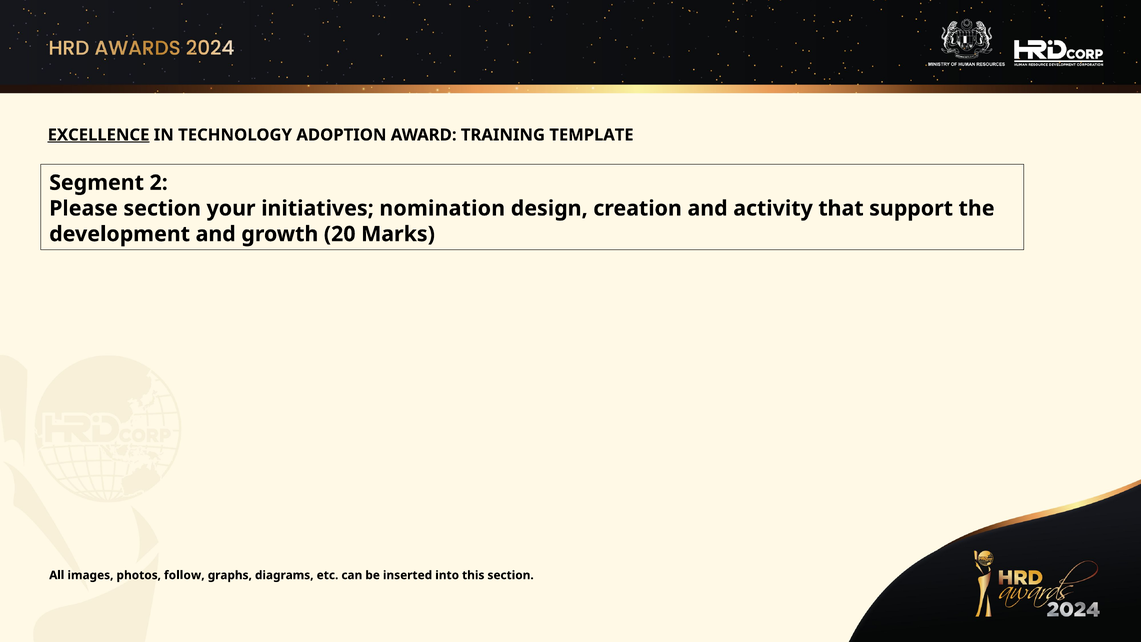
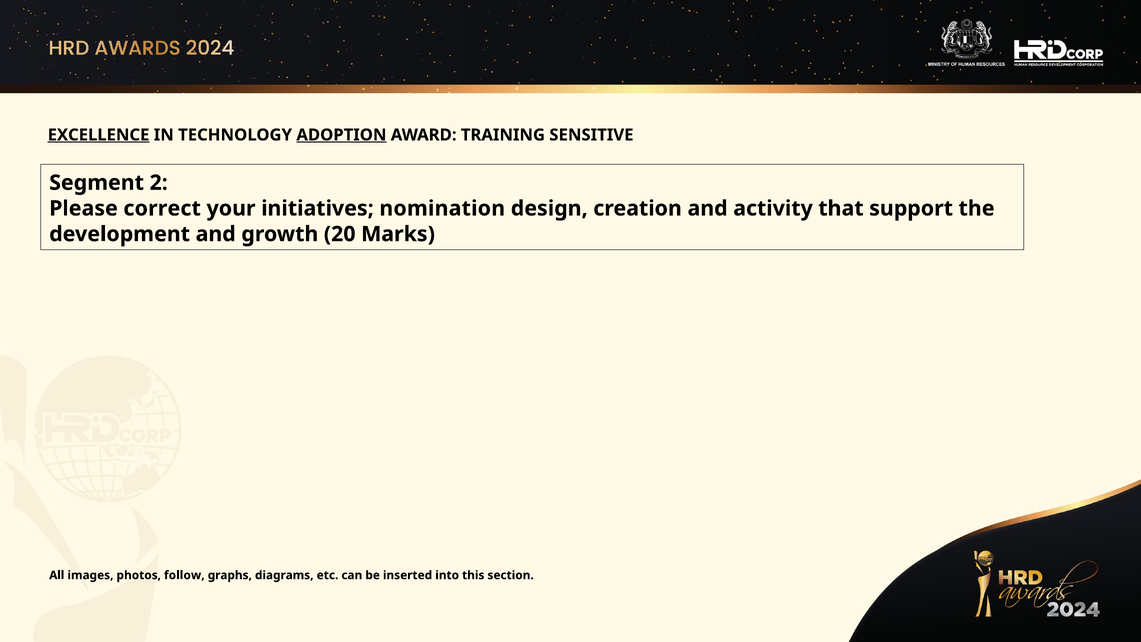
ADOPTION underline: none -> present
TEMPLATE: TEMPLATE -> SENSITIVE
Please section: section -> correct
